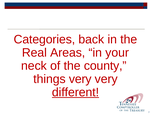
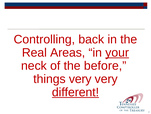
Categories: Categories -> Controlling
your underline: none -> present
county: county -> before
